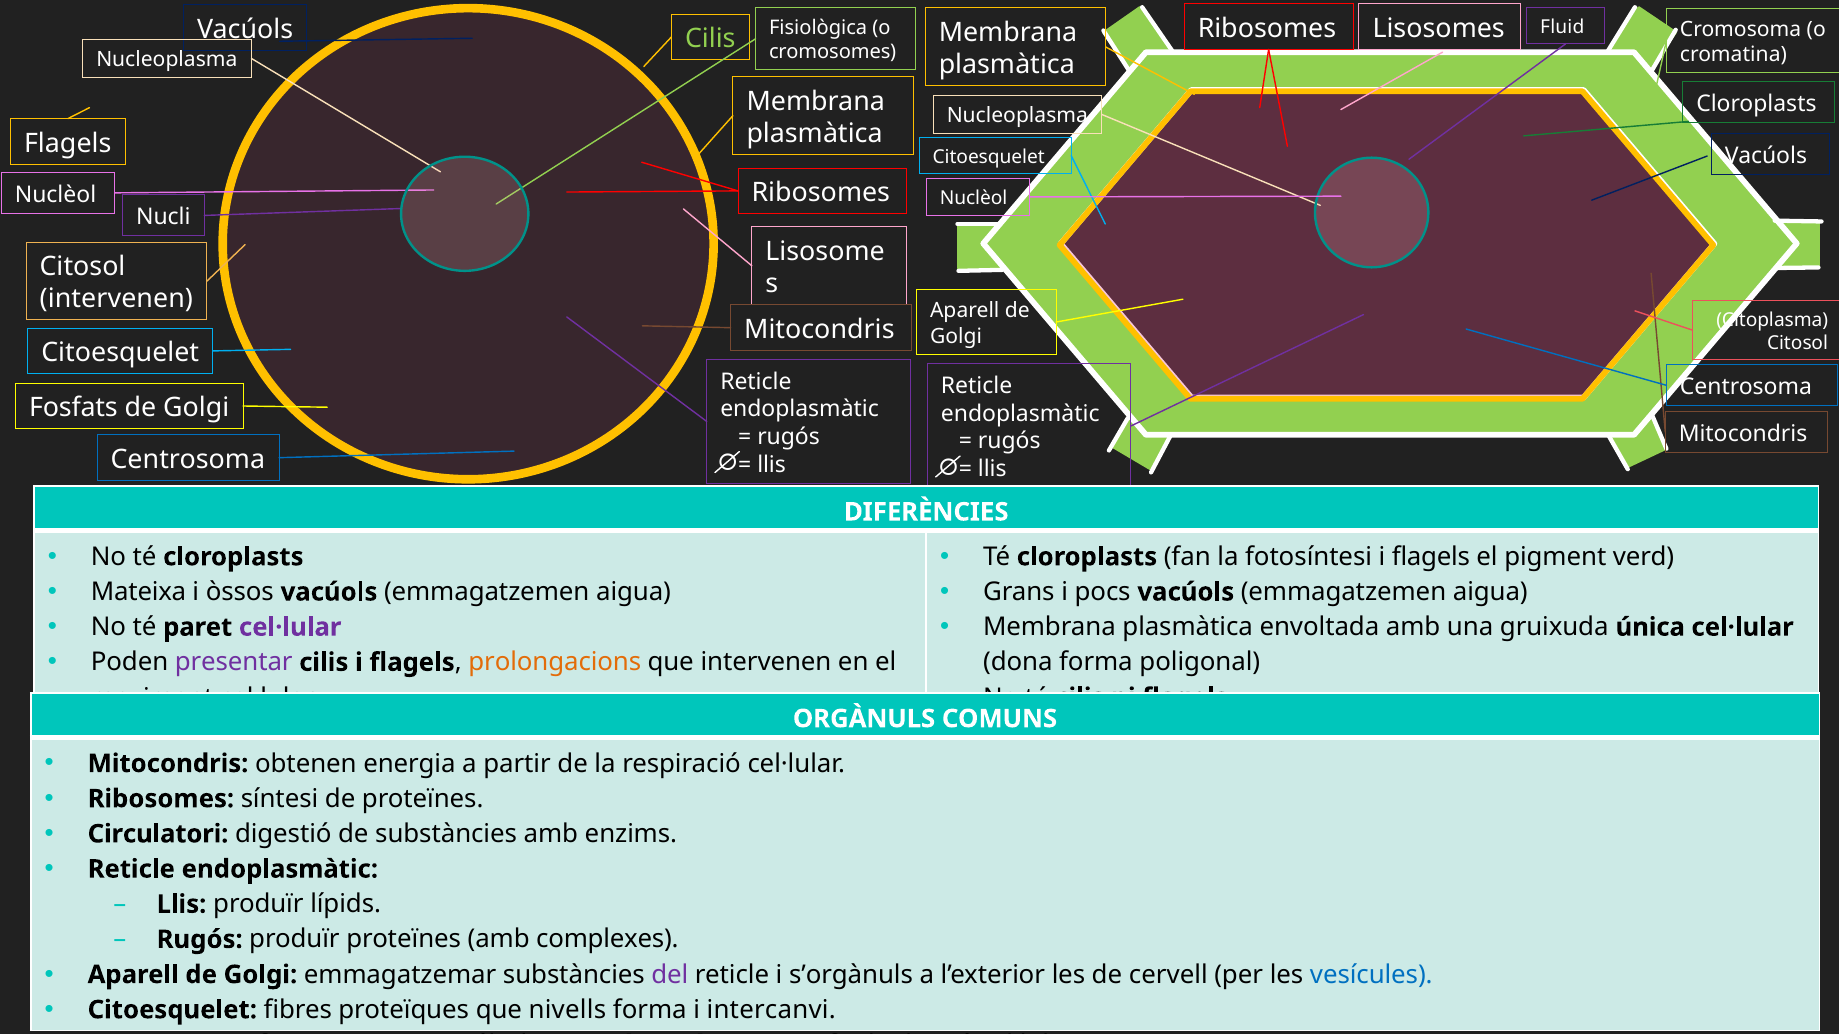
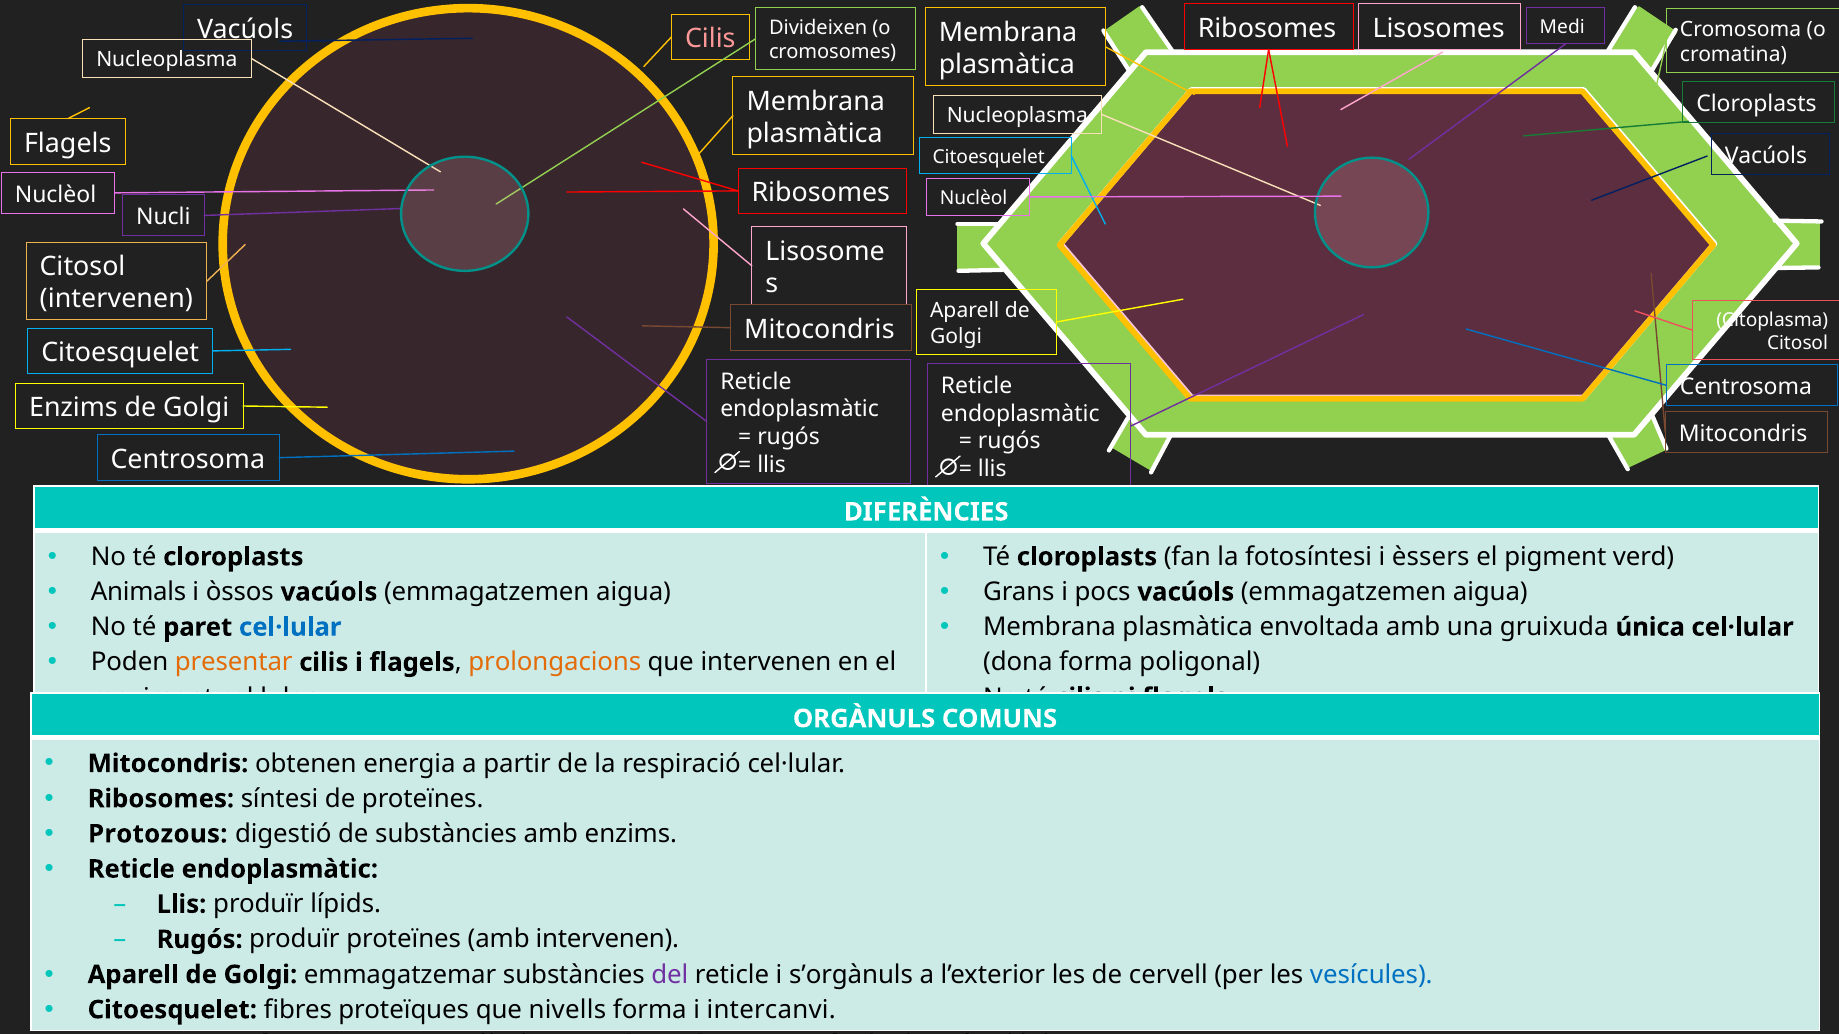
Fluid: Fluid -> Medi
Fisiològica: Fisiològica -> Divideixen
Cilis at (710, 39) colour: light green -> pink
Fosfats at (73, 408): Fosfats -> Enzims
fotosíntesi i flagels: flagels -> èssers
Mateixa: Mateixa -> Animals
cel·lular at (290, 627) colour: purple -> blue
presentar colour: purple -> orange
Circulatori: Circulatori -> Protozous
amb complexes: complexes -> intervenen
